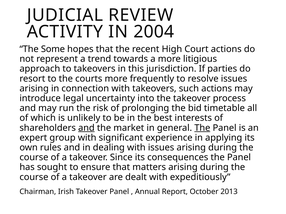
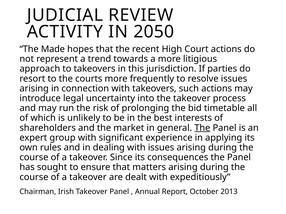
2004: 2004 -> 2050
Some: Some -> Made
and at (86, 128) underline: present -> none
